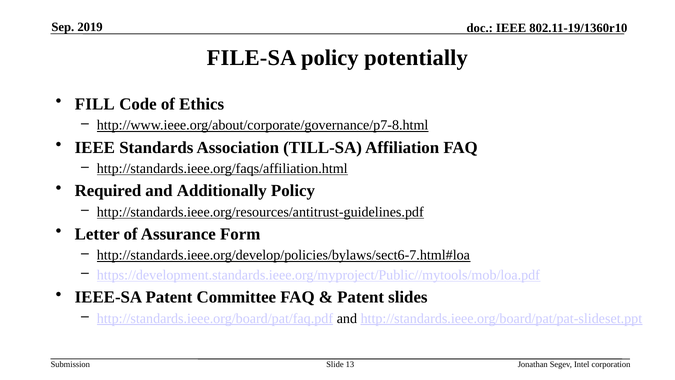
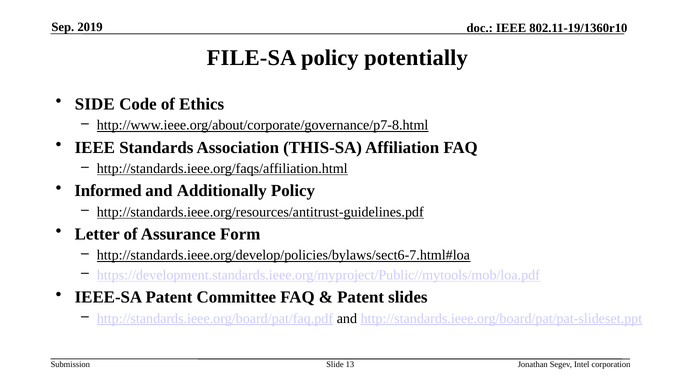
FILL: FILL -> SIDE
TILL-SA: TILL-SA -> THIS-SA
Required: Required -> Informed
